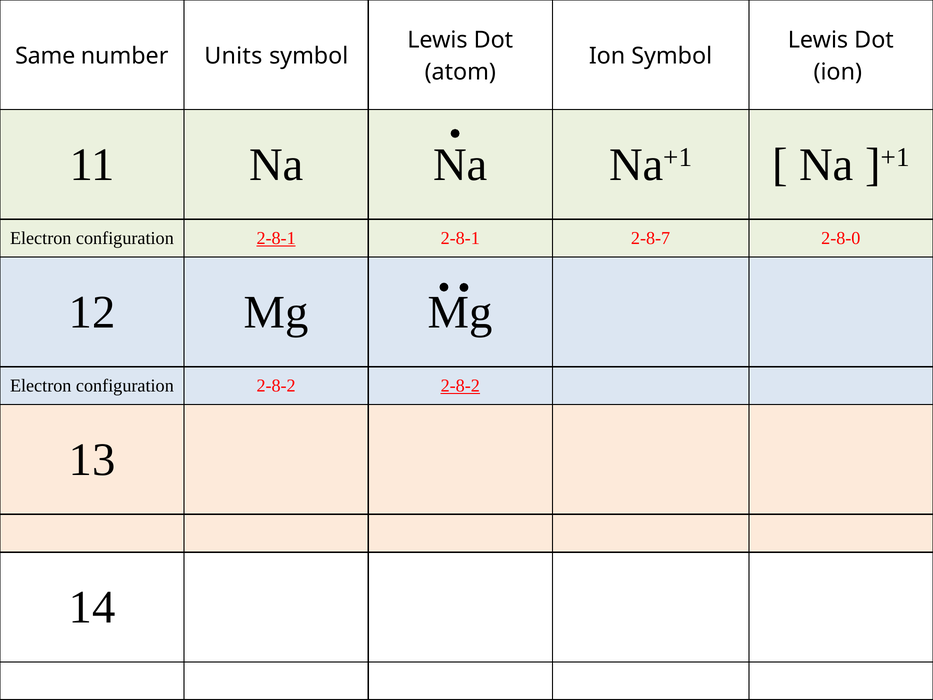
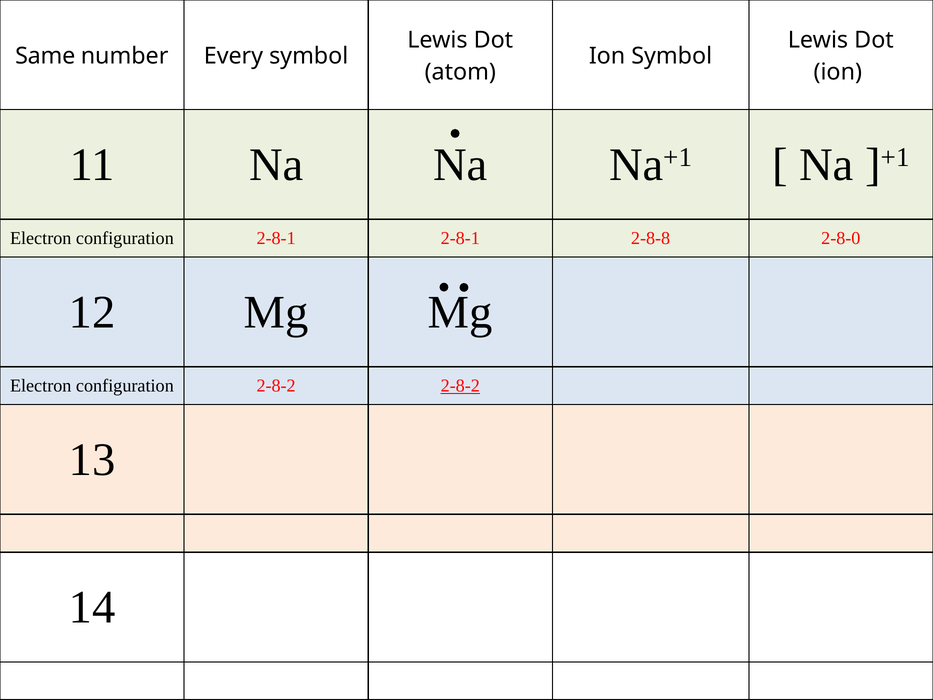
Units: Units -> Every
2-8-1 at (276, 238) underline: present -> none
2-8-7: 2-8-7 -> 2-8-8
